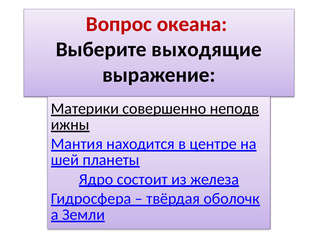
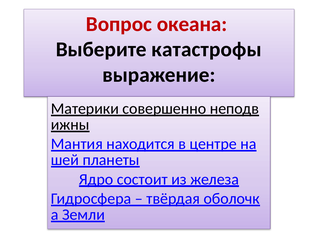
выходящие: выходящие -> катастрофы
